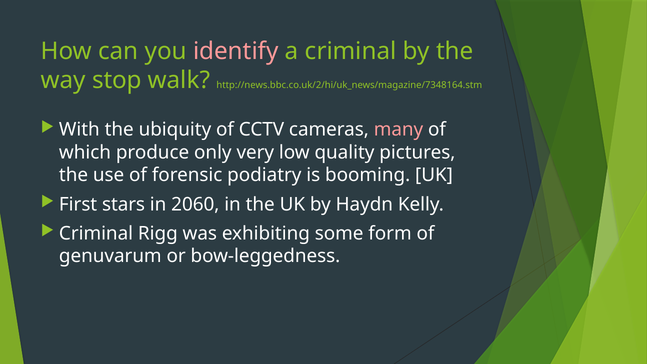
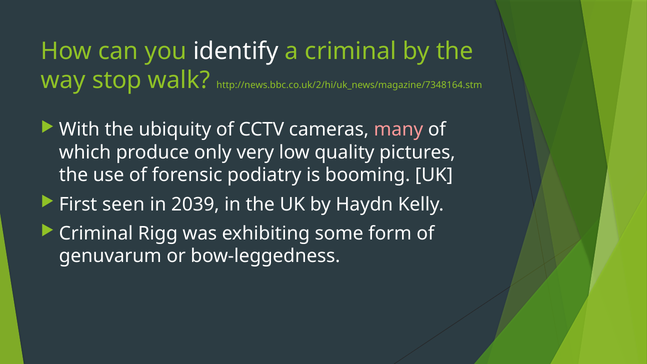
identify colour: pink -> white
stars: stars -> seen
2060: 2060 -> 2039
